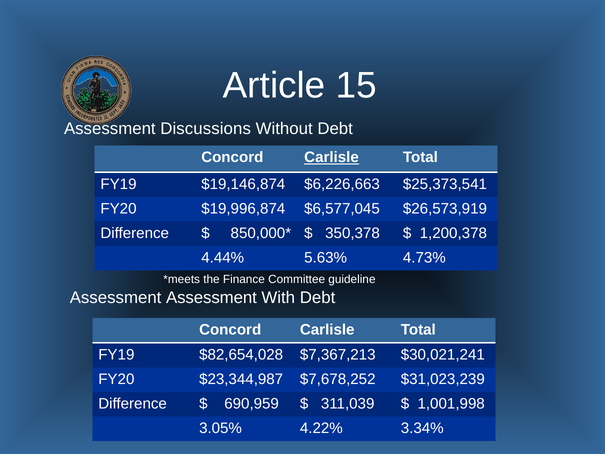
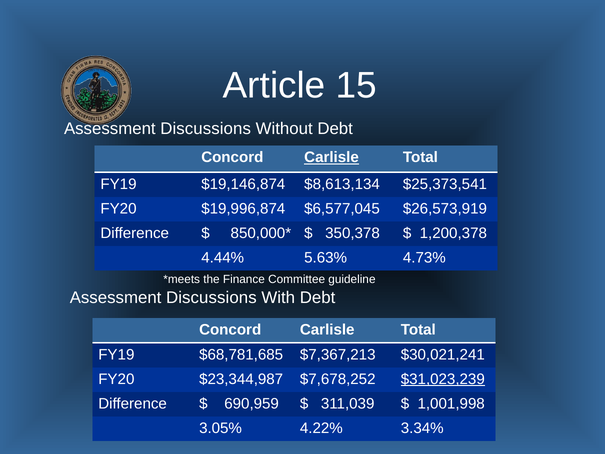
$6,226,663: $6,226,663 -> $8,613,134
Assessment at (211, 297): Assessment -> Discussions
$82,654,028: $82,654,028 -> $68,781,685
$31,023,239 underline: none -> present
